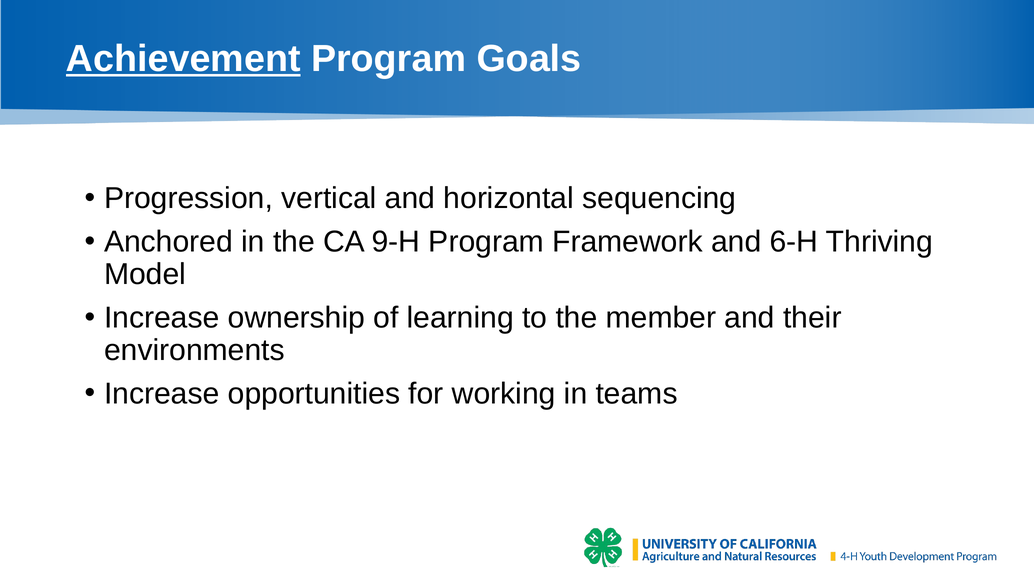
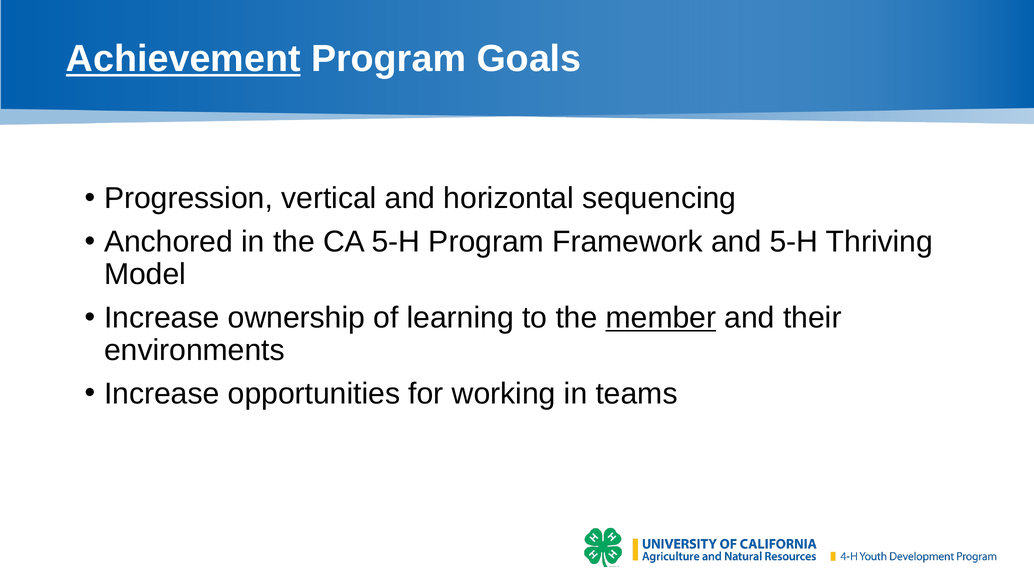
CA 9-H: 9-H -> 5-H
and 6-H: 6-H -> 5-H
member underline: none -> present
